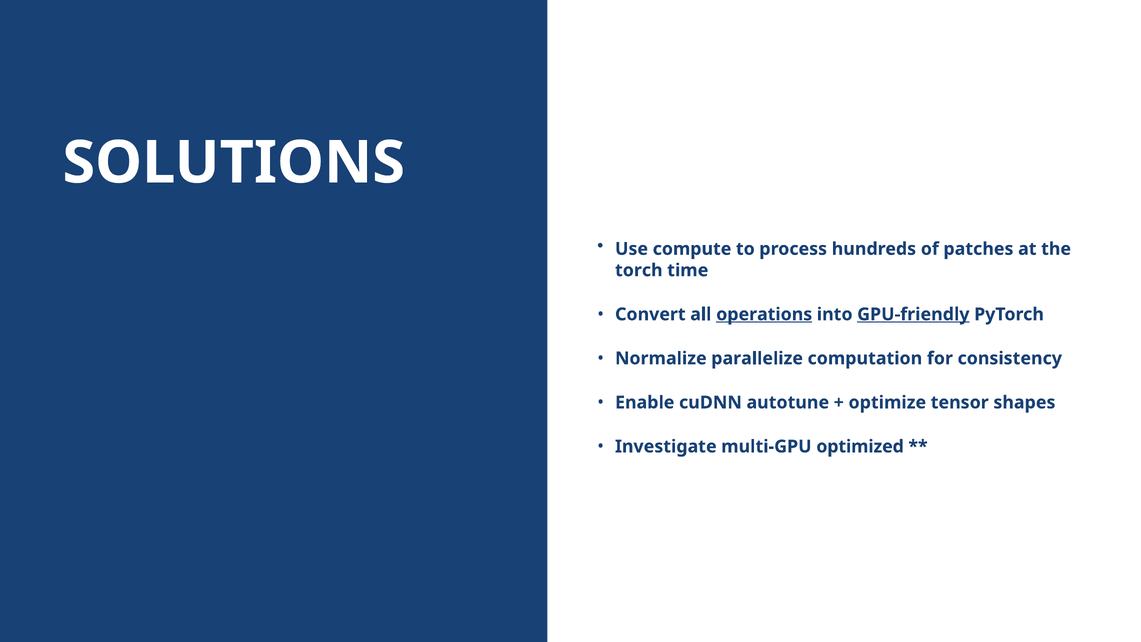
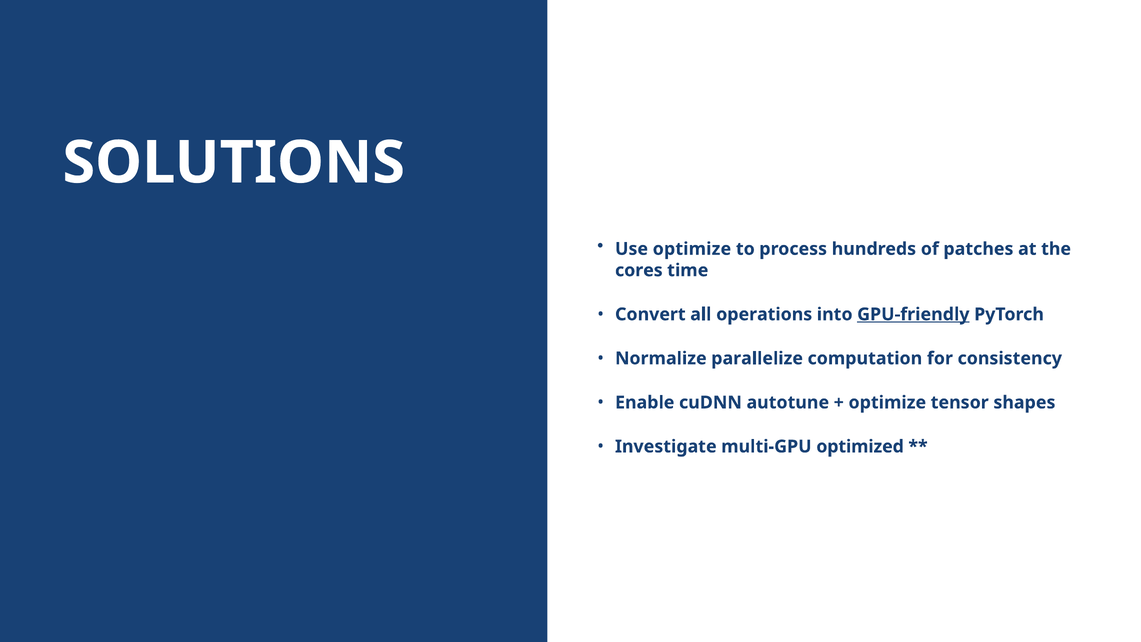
Use compute: compute -> optimize
torch: torch -> cores
operations underline: present -> none
